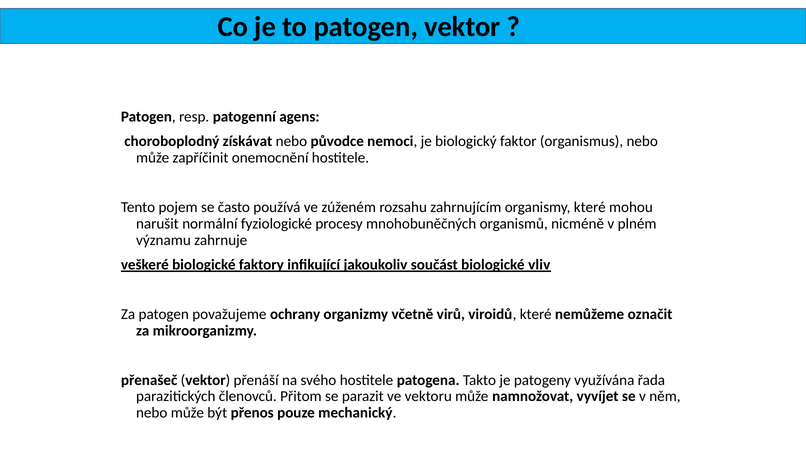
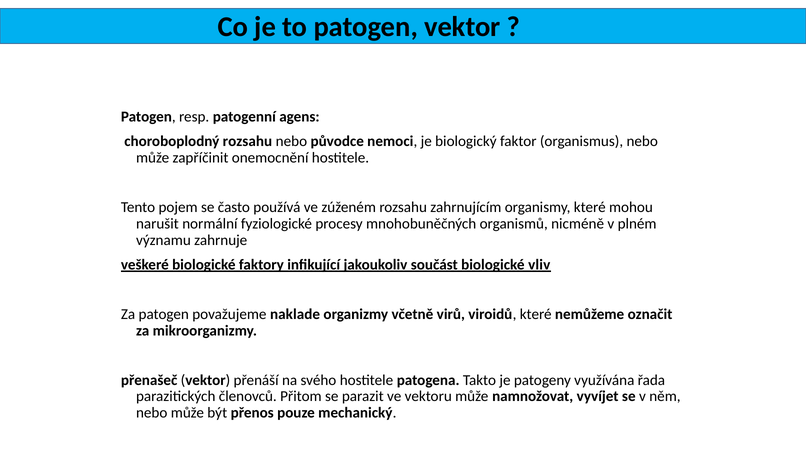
choroboplodný získávat: získávat -> rozsahu
ochrany: ochrany -> naklade
